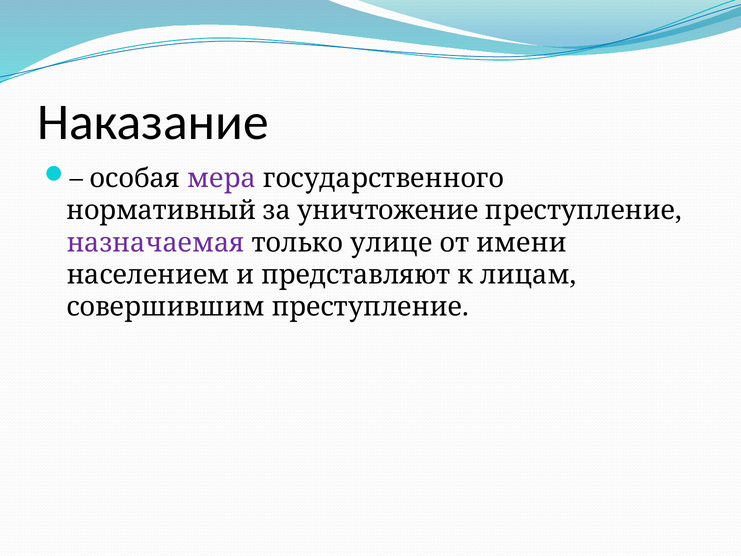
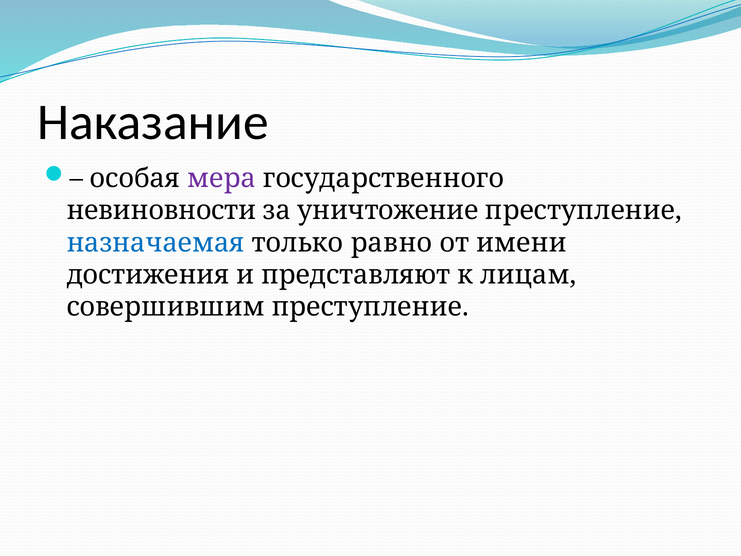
нормативный: нормативный -> невиновности
назначаемая colour: purple -> blue
улице: улице -> равно
населением: населением -> достижения
